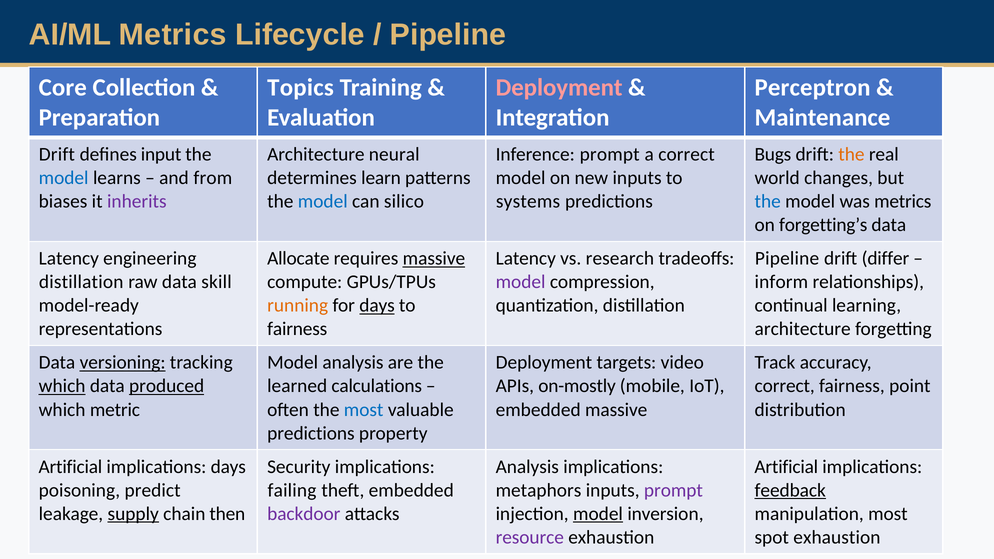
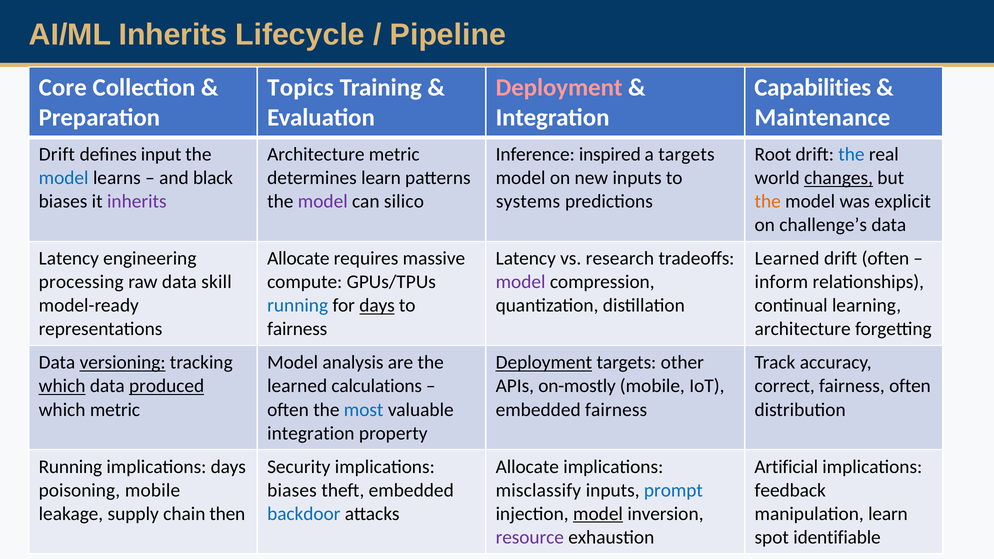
AI/ML Metrics: Metrics -> Inherits
Perceptron: Perceptron -> Capabilities
Architecture neural: neural -> metric
Inference prompt: prompt -> inspired
a correct: correct -> targets
Bugs: Bugs -> Root
the at (851, 155) colour: orange -> blue
from: from -> black
changes underline: none -> present
model at (323, 202) colour: blue -> purple
the at (768, 202) colour: blue -> orange
was metrics: metrics -> explicit
forgetting’s: forgetting’s -> challenge’s
massive at (434, 259) underline: present -> none
Pipeline at (787, 259): Pipeline -> Learned
drift differ: differ -> often
distillation at (81, 282): distillation -> processing
running at (298, 306) colour: orange -> blue
Deployment at (544, 363) underline: none -> present
video: video -> other
fairness point: point -> often
embedded massive: massive -> fairness
predictions at (311, 433): predictions -> integration
Artificial at (70, 467): Artificial -> Running
Analysis at (527, 467): Analysis -> Allocate
poisoning predict: predict -> mobile
failing at (292, 490): failing -> biases
metaphors: metaphors -> misclassify
prompt at (673, 490) colour: purple -> blue
feedback underline: present -> none
supply underline: present -> none
backdoor colour: purple -> blue
manipulation most: most -> learn
spot exhaustion: exhaustion -> identifiable
